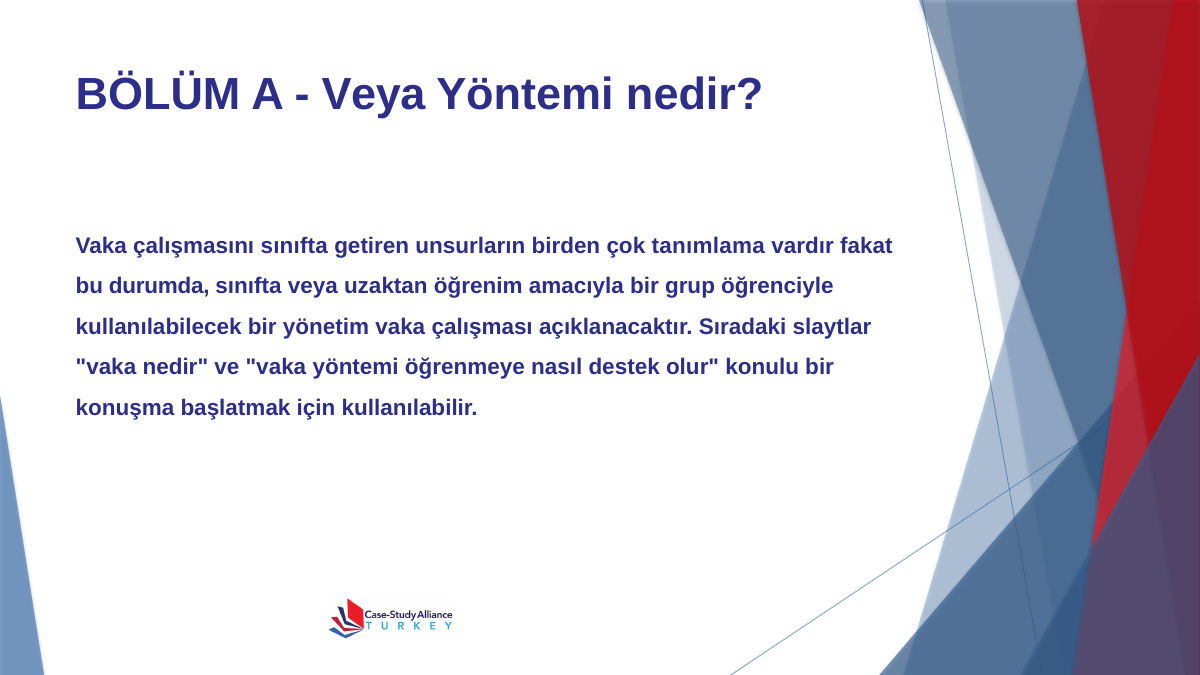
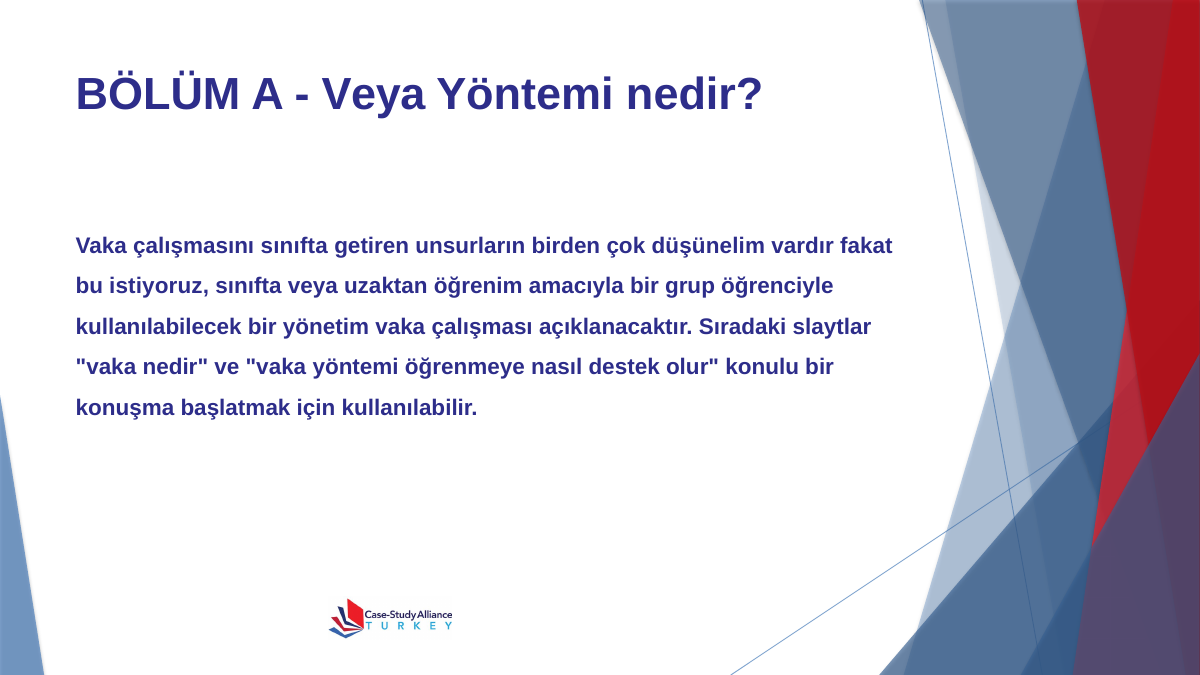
tanımlama: tanımlama -> düşünelim
durumda: durumda -> istiyoruz
